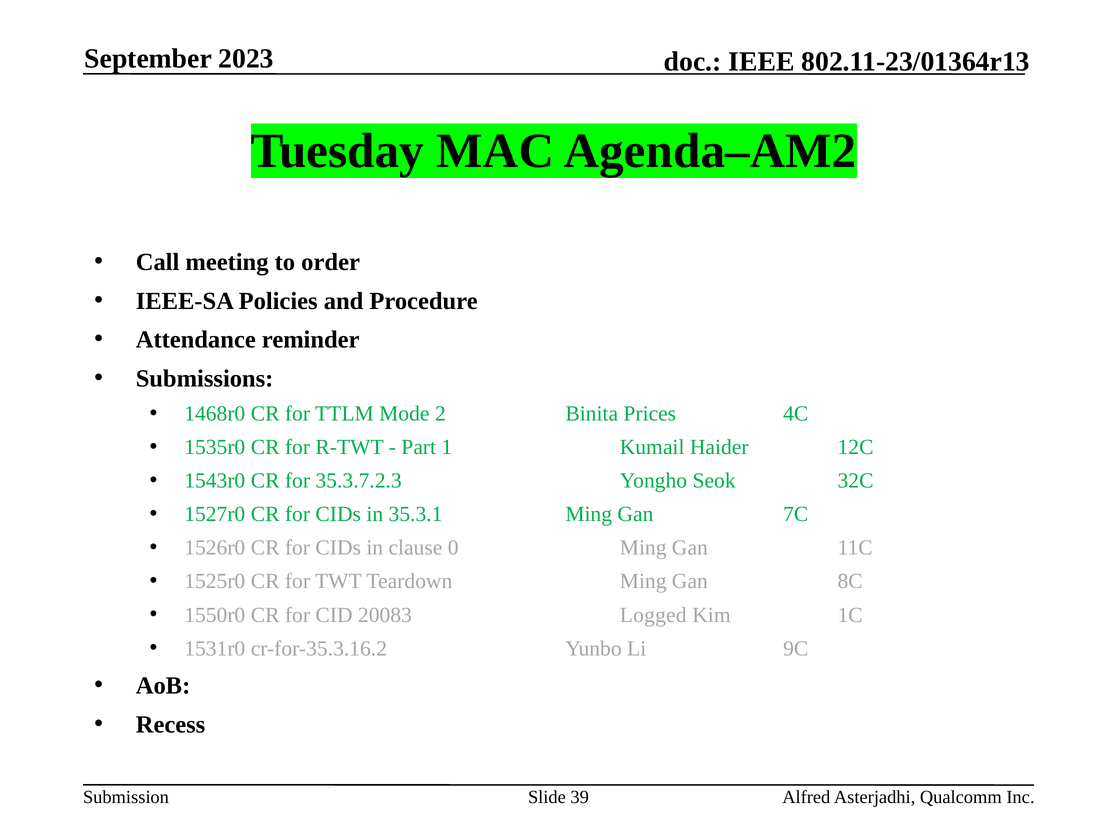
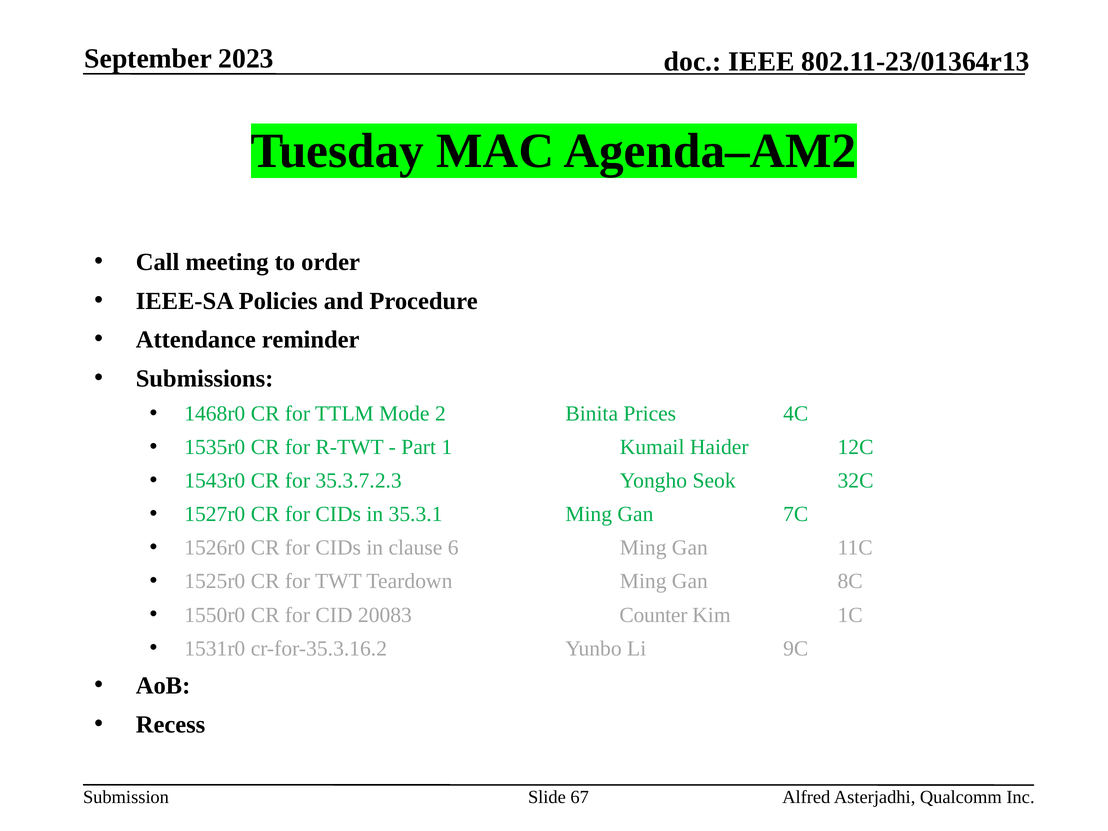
0: 0 -> 6
Logged: Logged -> Counter
39: 39 -> 67
